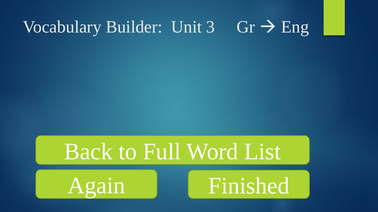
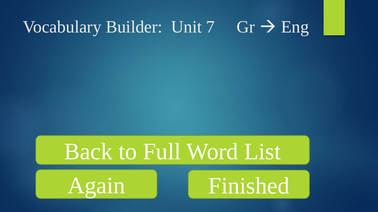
3: 3 -> 7
